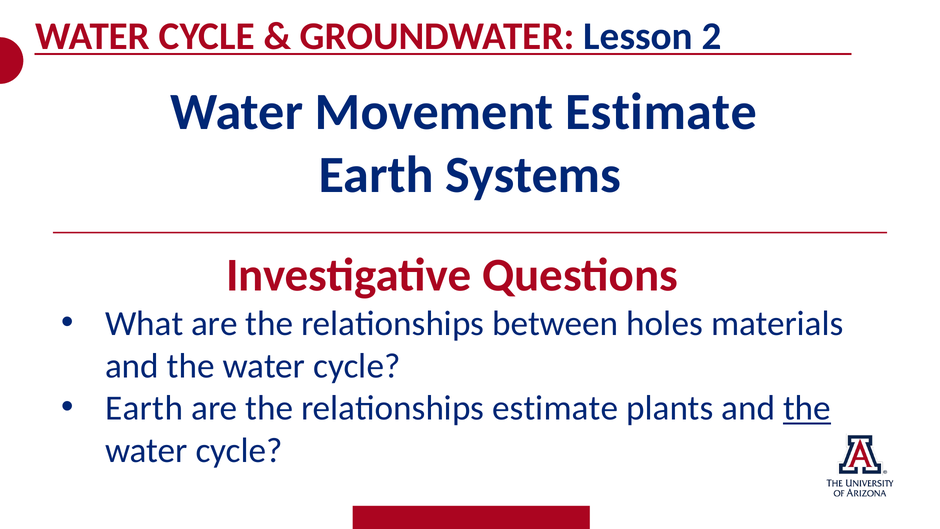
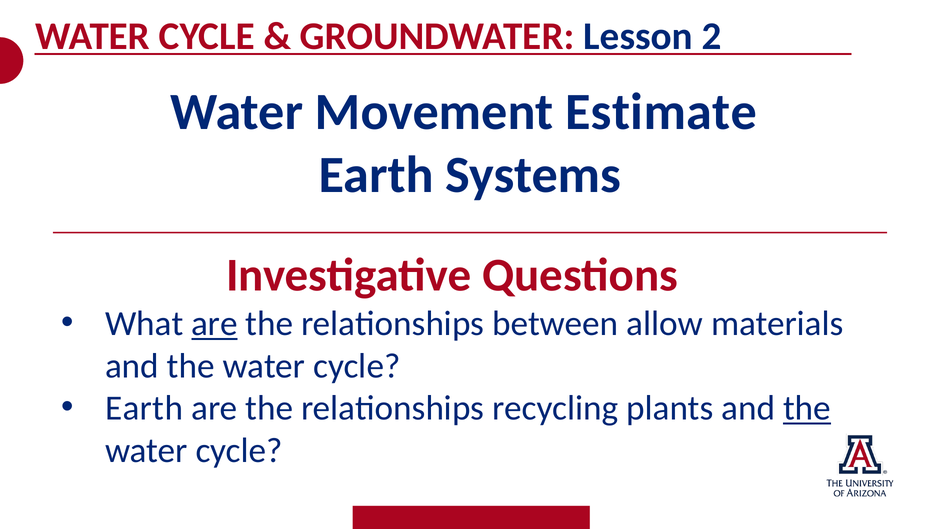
are at (214, 323) underline: none -> present
holes: holes -> allow
relationships estimate: estimate -> recycling
